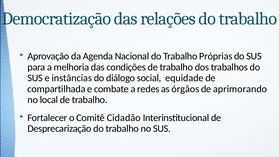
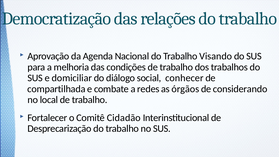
Próprias: Próprias -> Visando
instâncias: instâncias -> domiciliar
equidade: equidade -> conhecer
aprimorando: aprimorando -> considerando
